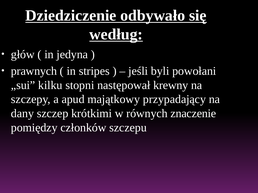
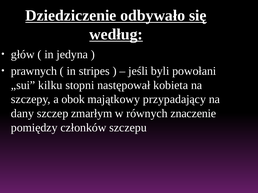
krewny: krewny -> kobieta
apud: apud -> obok
krótkimi: krótkimi -> zmarłym
